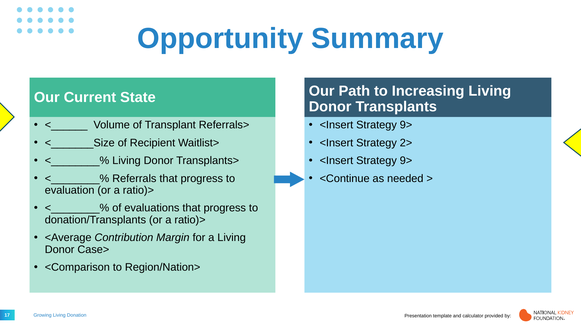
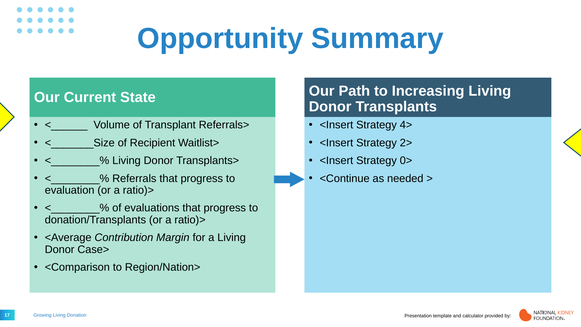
9> at (406, 125): 9> -> 4>
9> at (406, 161): 9> -> 0>
